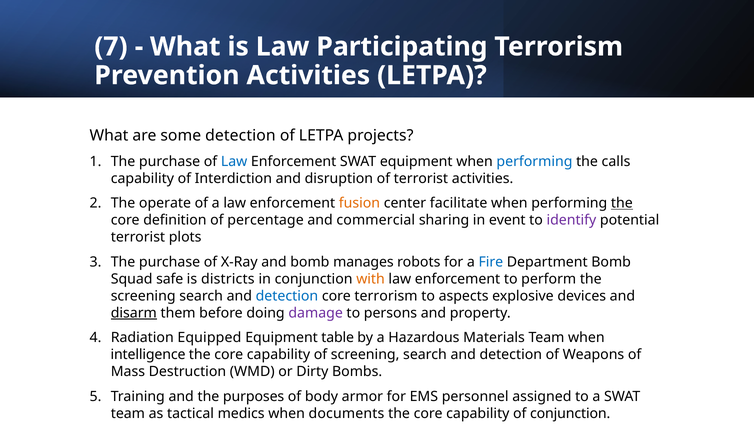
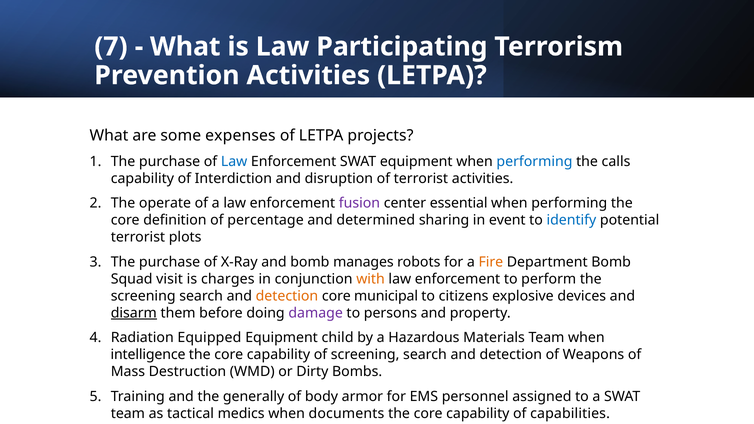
some detection: detection -> expenses
fusion colour: orange -> purple
facilitate: facilitate -> essential
the at (622, 203) underline: present -> none
commercial: commercial -> determined
identify colour: purple -> blue
Fire colour: blue -> orange
safe: safe -> visit
districts: districts -> charges
detection at (287, 296) colour: blue -> orange
core terrorism: terrorism -> municipal
aspects: aspects -> citizens
table: table -> child
purposes: purposes -> generally
of conjunction: conjunction -> capabilities
